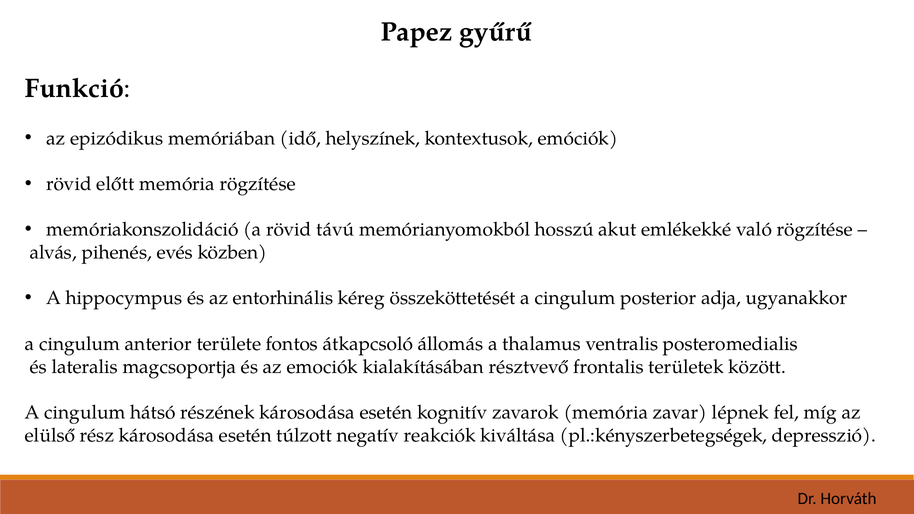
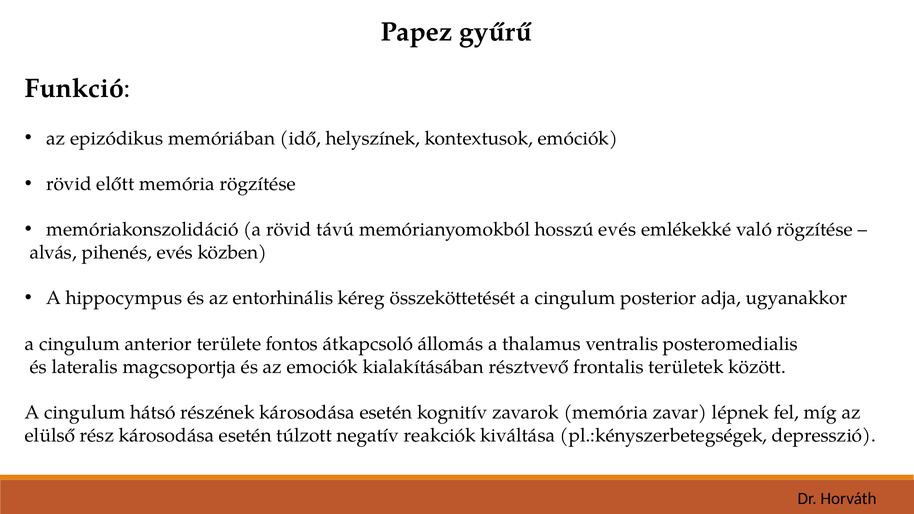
hosszú akut: akut -> evés
